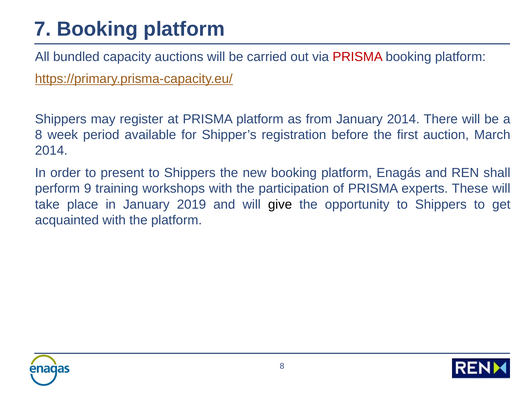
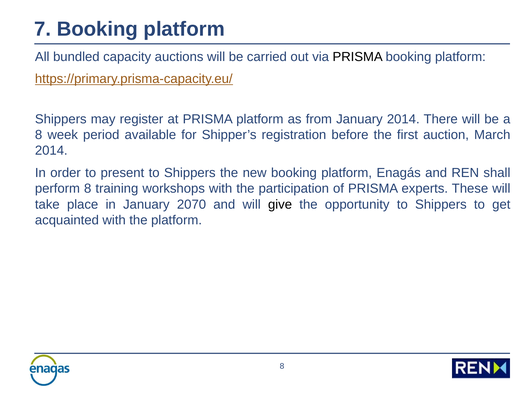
PRISMA at (358, 57) colour: red -> black
perform 9: 9 -> 8
2019: 2019 -> 2070
